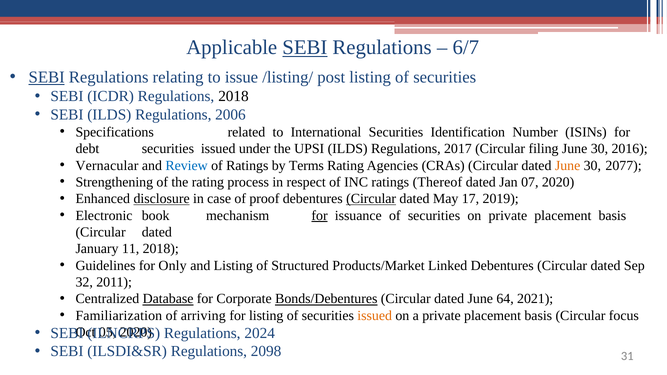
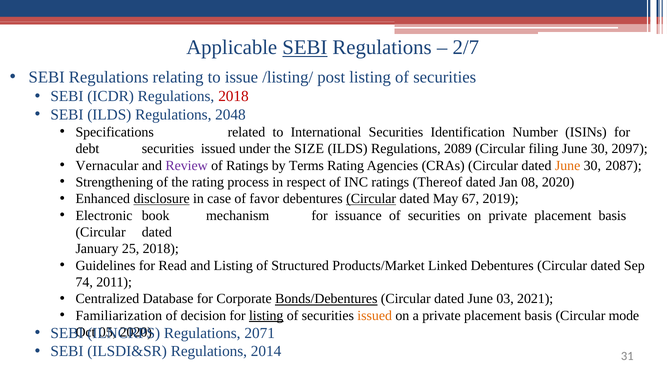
6/7: 6/7 -> 2/7
SEBI at (47, 77) underline: present -> none
2018 at (234, 96) colour: black -> red
2006: 2006 -> 2048
UPSI: UPSI -> SIZE
2017: 2017 -> 2089
2016: 2016 -> 2097
Review colour: blue -> purple
2077: 2077 -> 2087
07: 07 -> 08
proof: proof -> favor
17: 17 -> 67
for at (320, 216) underline: present -> none
11: 11 -> 25
Only: Only -> Read
32: 32 -> 74
Database underline: present -> none
64: 64 -> 03
arriving: arriving -> decision
listing at (266, 316) underline: none -> present
focus: focus -> mode
2024: 2024 -> 2071
2098: 2098 -> 2014
